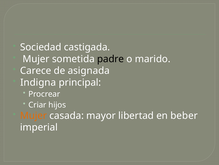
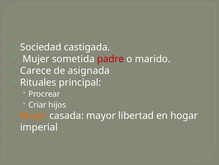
padre colour: black -> red
Indigna: Indigna -> Rituales
beber: beber -> hogar
